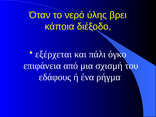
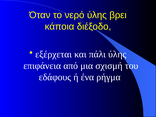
πάλι όγκο: όγκο -> ύλης
